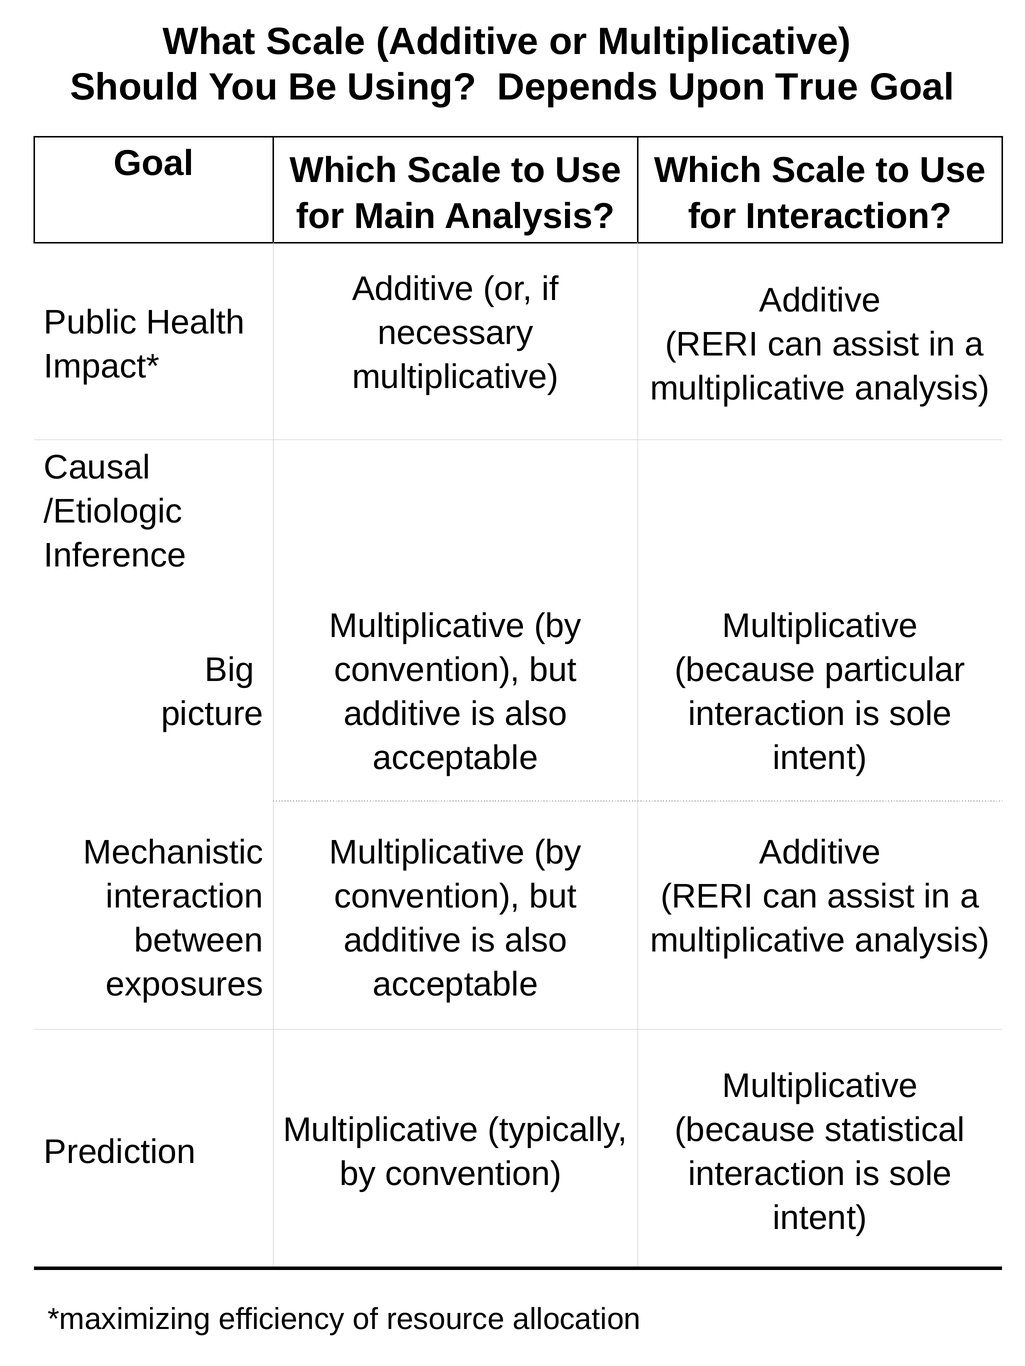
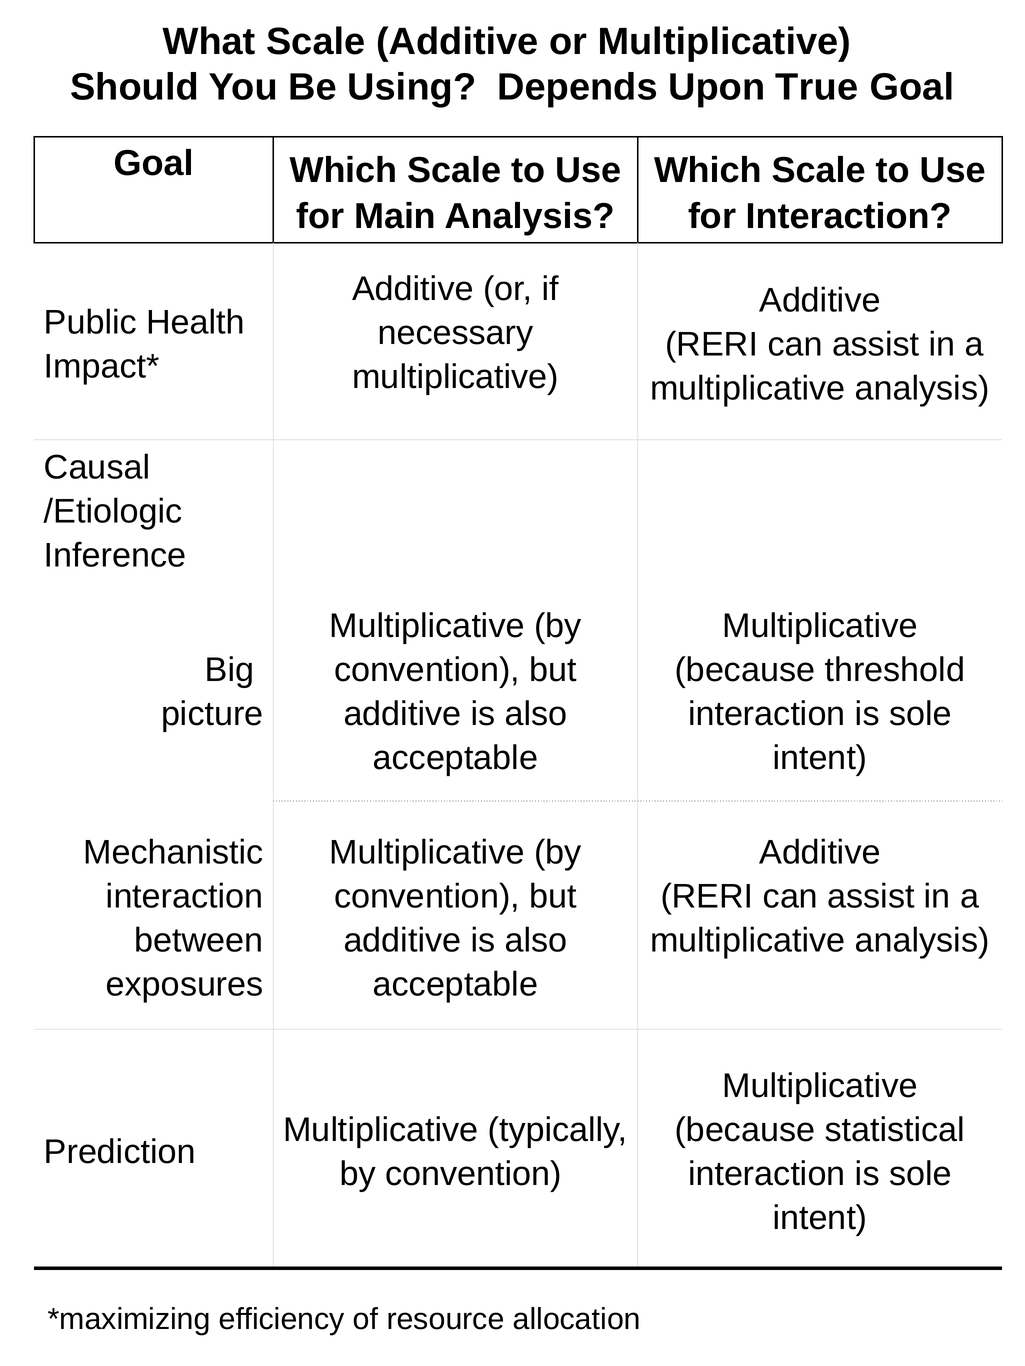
particular: particular -> threshold
